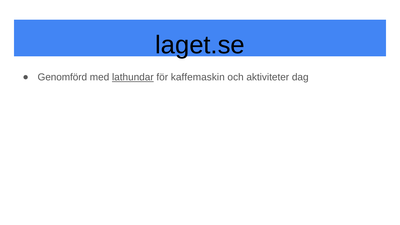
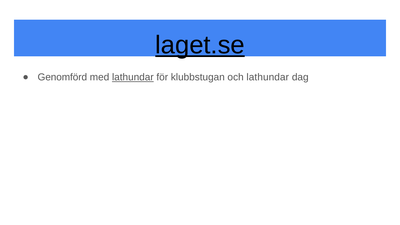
laget.se underline: none -> present
kaffemaskin: kaffemaskin -> klubbstugan
och aktiviteter: aktiviteter -> lathundar
